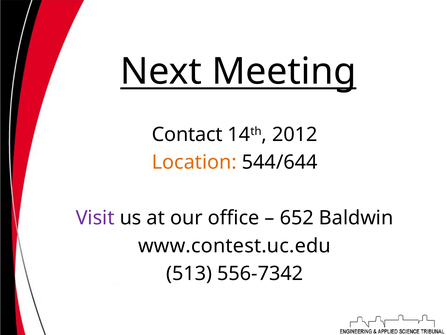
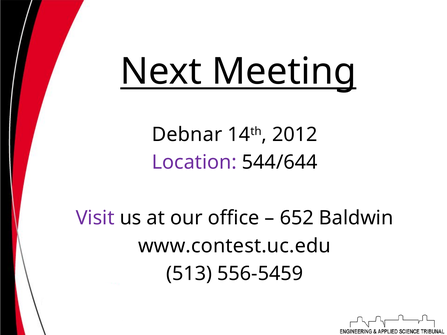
Contact: Contact -> Debnar
Location colour: orange -> purple
556-7342: 556-7342 -> 556-5459
